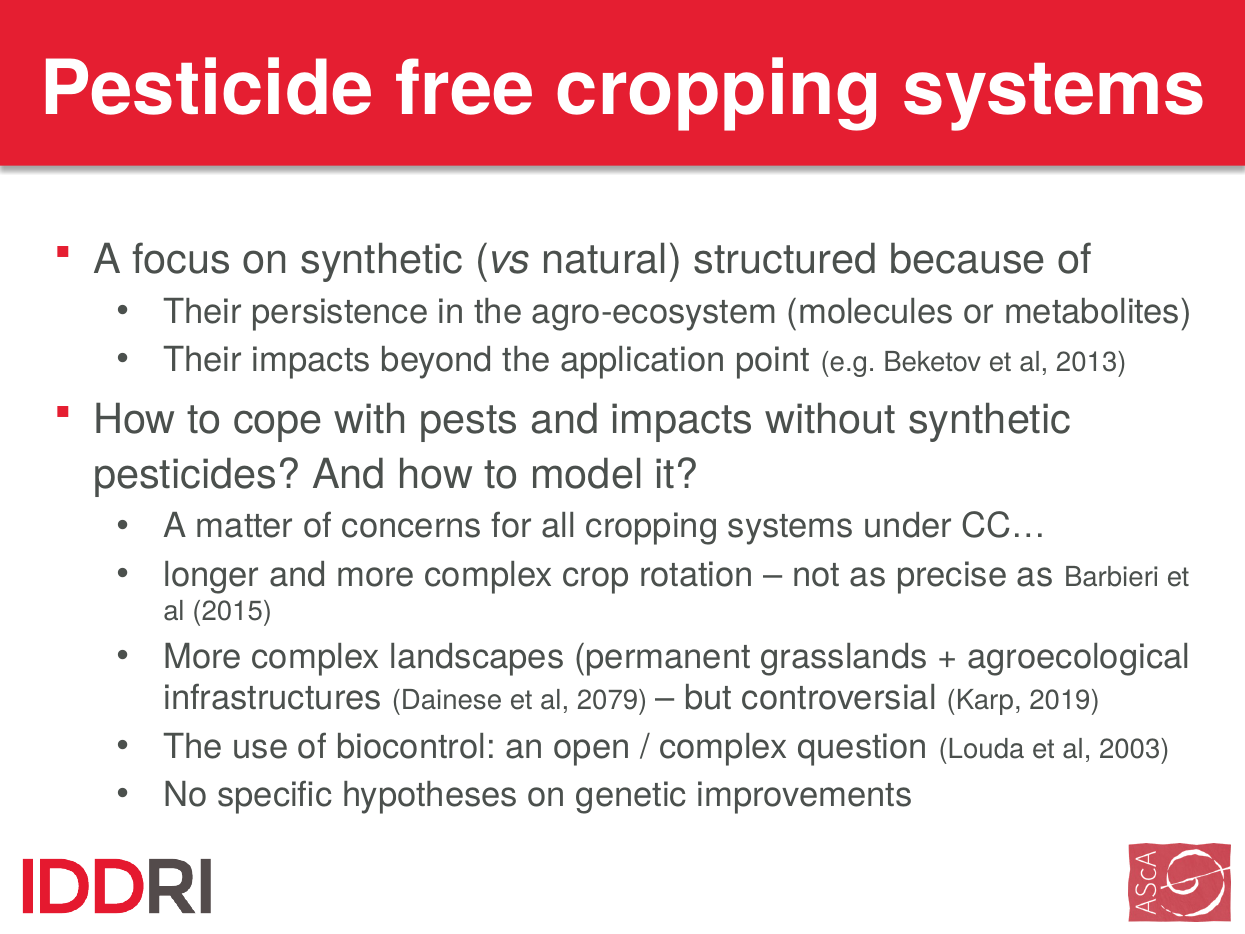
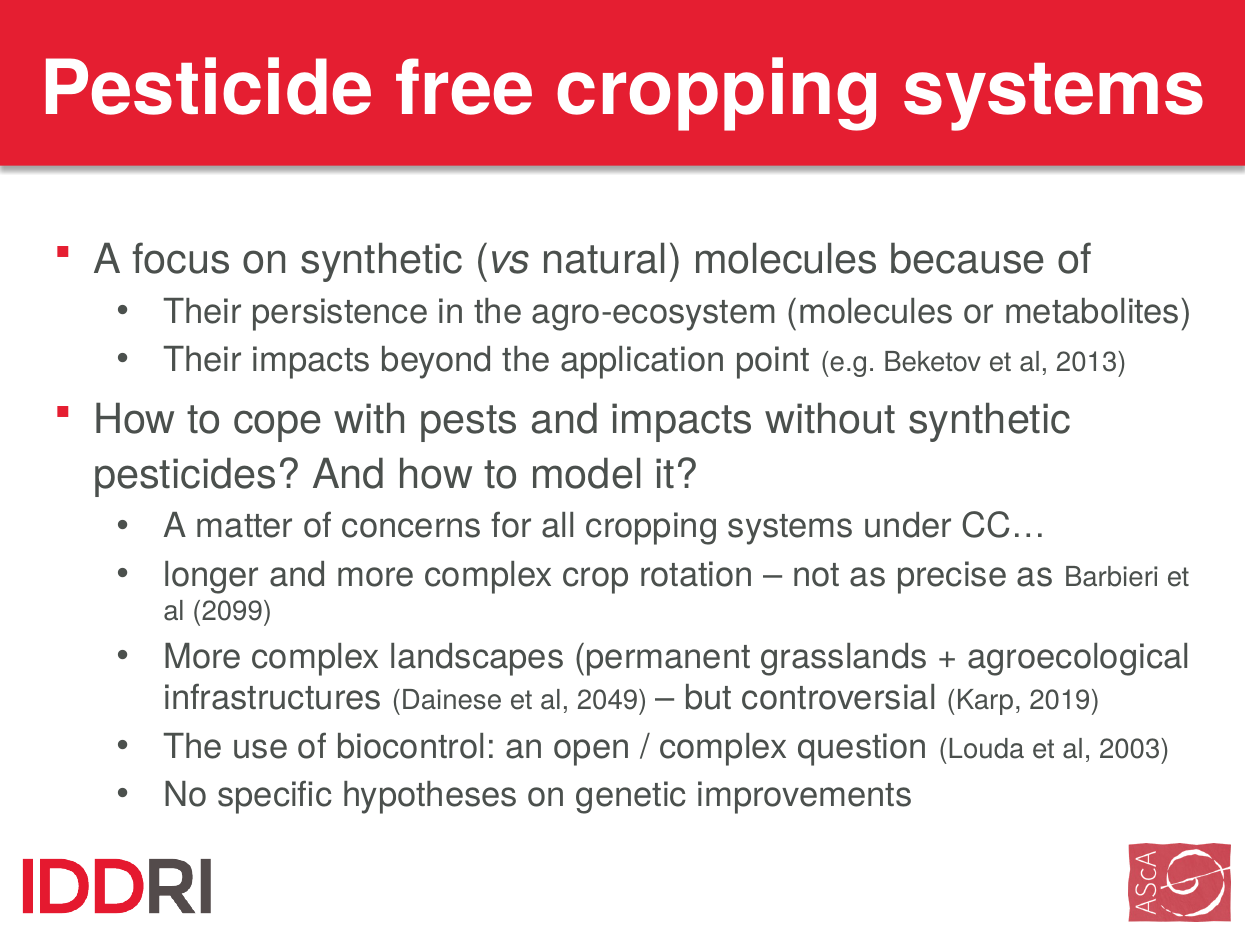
natural structured: structured -> molecules
2015: 2015 -> 2099
2079: 2079 -> 2049
